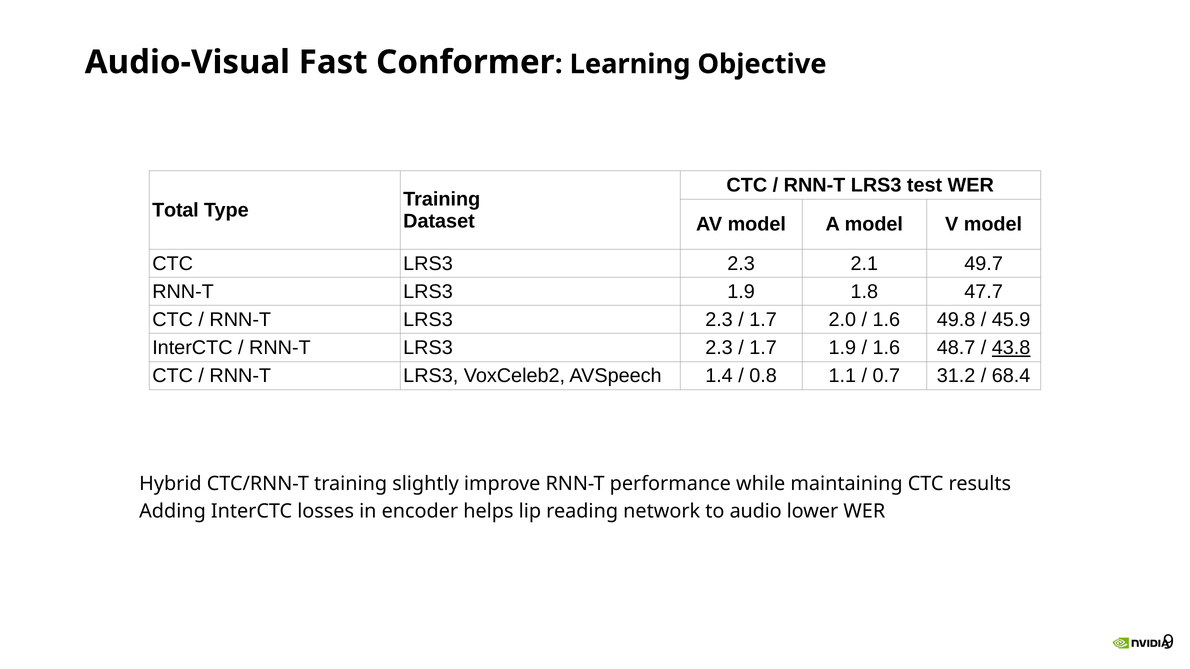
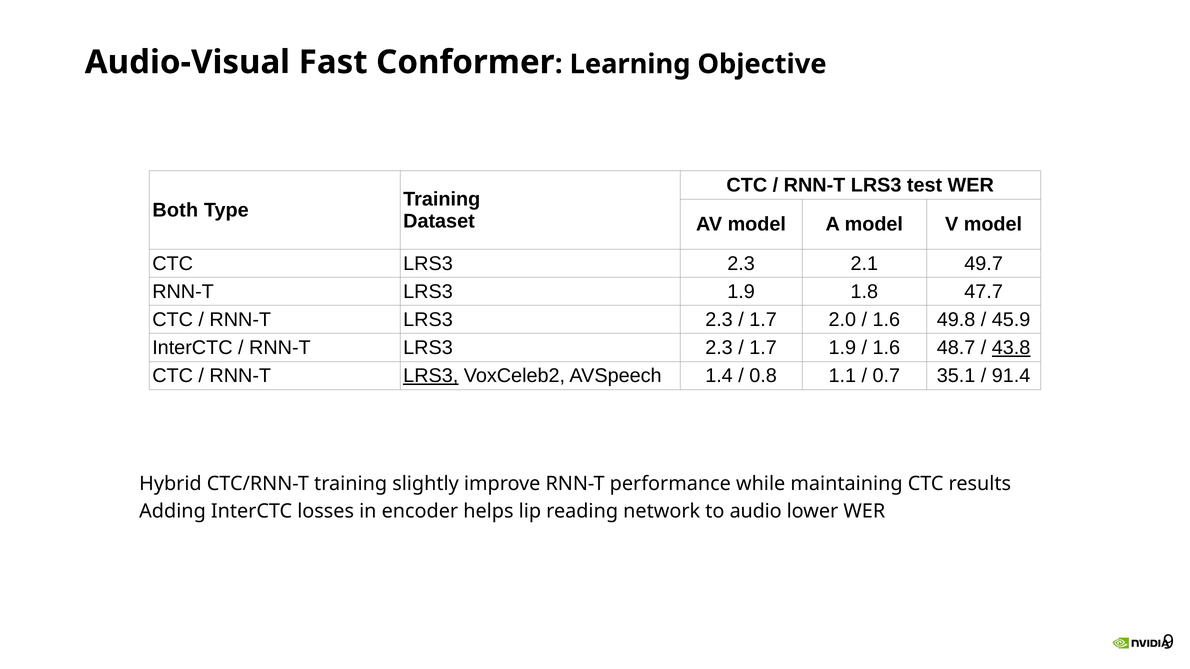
Total: Total -> Both
LRS3 at (431, 376) underline: none -> present
31.2: 31.2 -> 35.1
68.4: 68.4 -> 91.4
